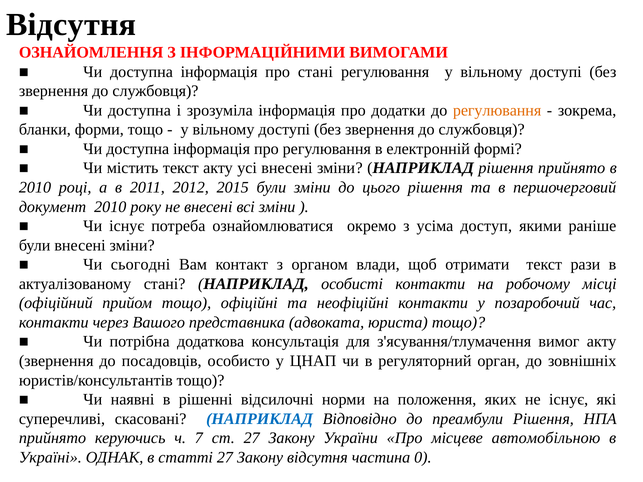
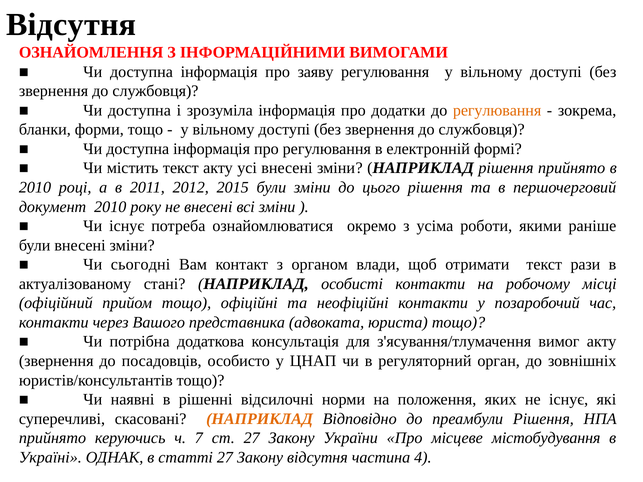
про стані: стані -> заяву
доступ: доступ -> роботи
НАПРИКЛАД at (259, 419) colour: blue -> orange
автомобільною: автомобільною -> містобудування
0: 0 -> 4
